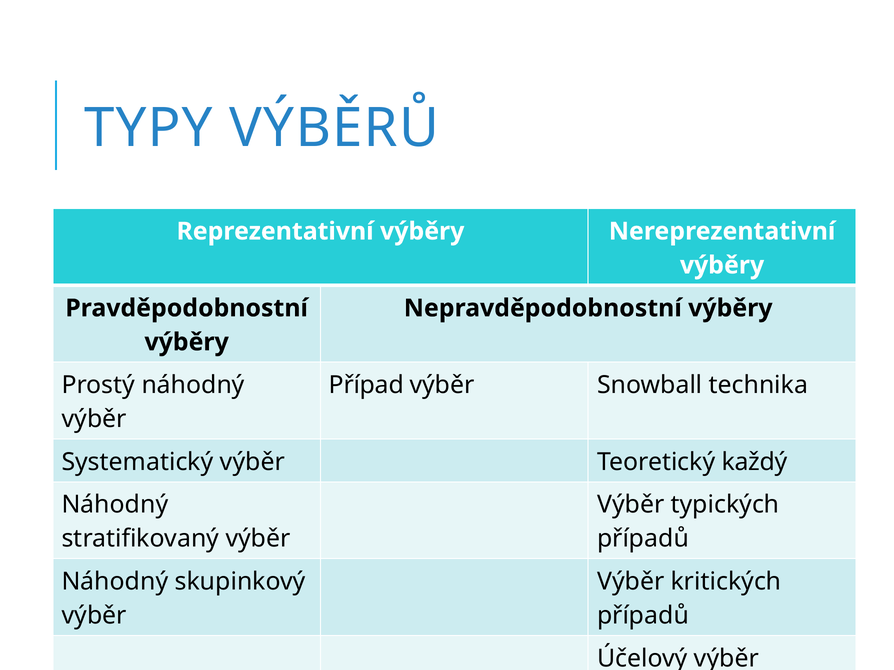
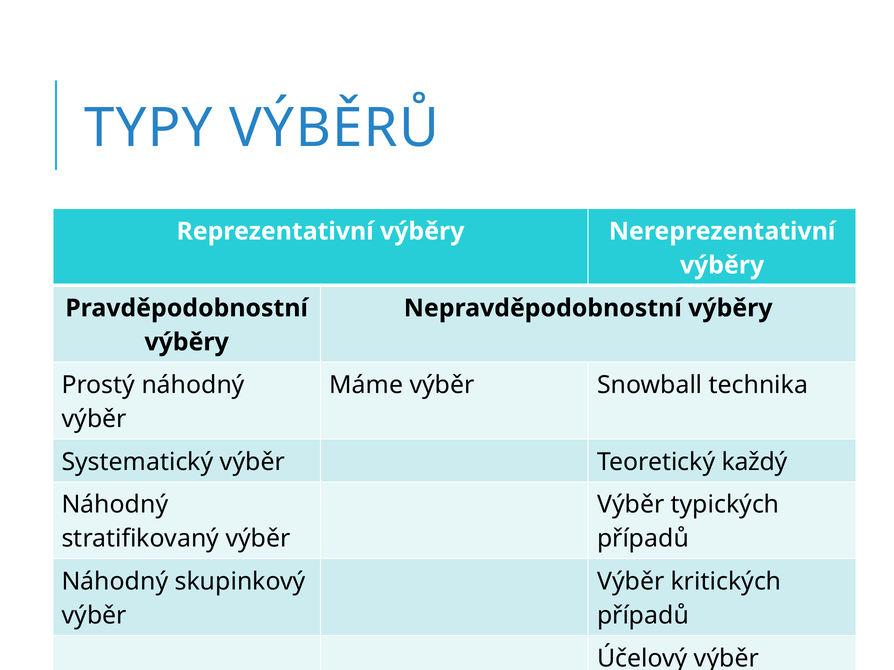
Případ: Případ -> Máme
